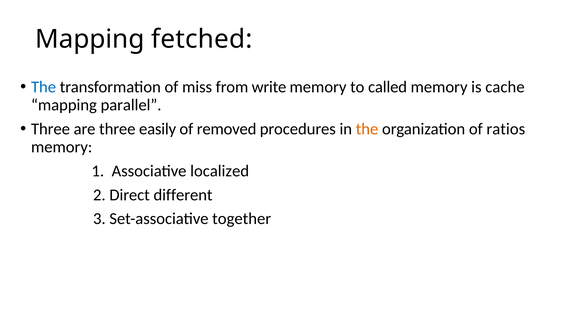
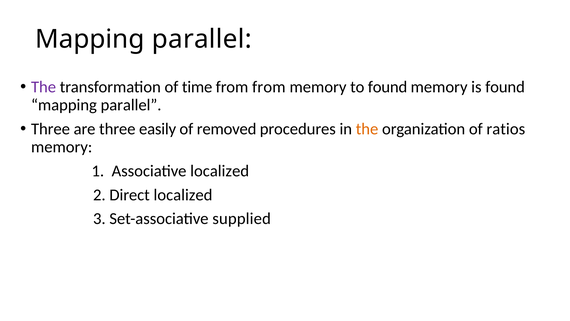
fetched at (202, 39): fetched -> parallel
The at (44, 87) colour: blue -> purple
miss: miss -> time
from write: write -> from
to called: called -> found
is cache: cache -> found
Direct different: different -> localized
together: together -> supplied
